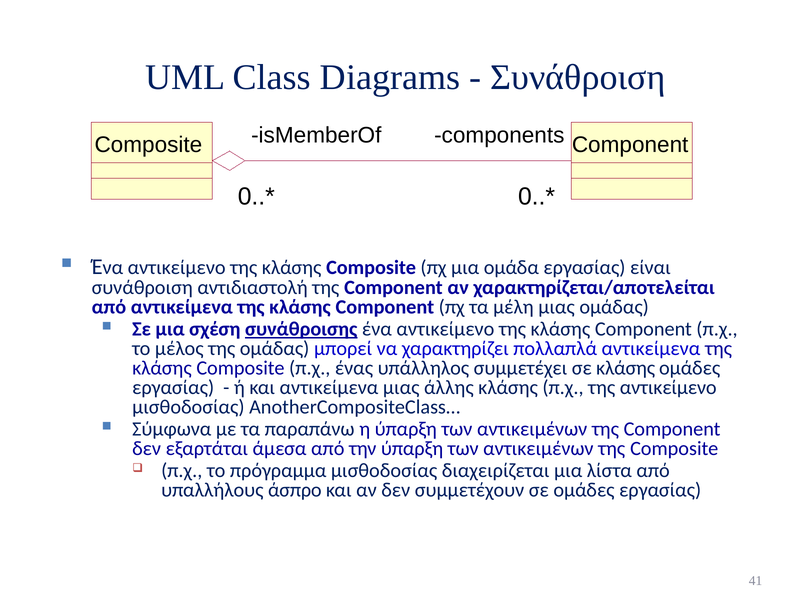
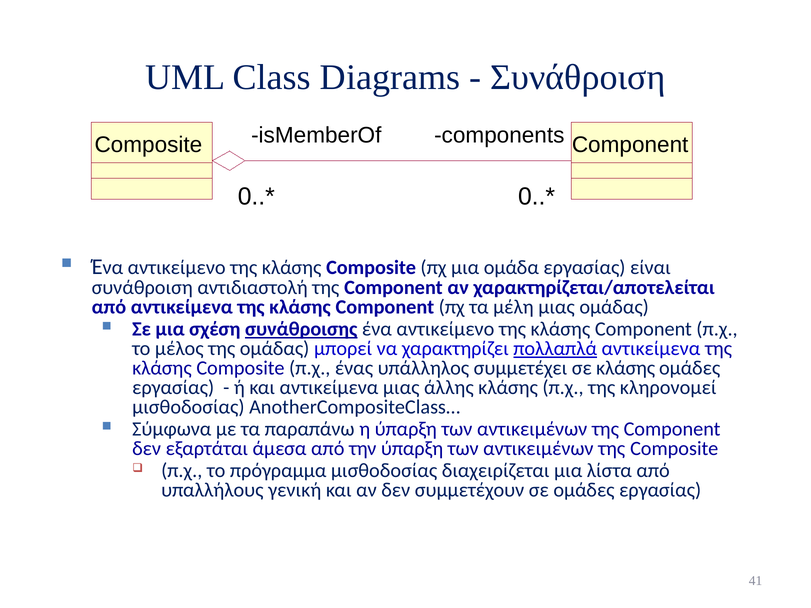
πολλαπλά underline: none -> present
της αντικείμενο: αντικείμενο -> κληρονομεί
άσπρο: άσπρο -> γενική
